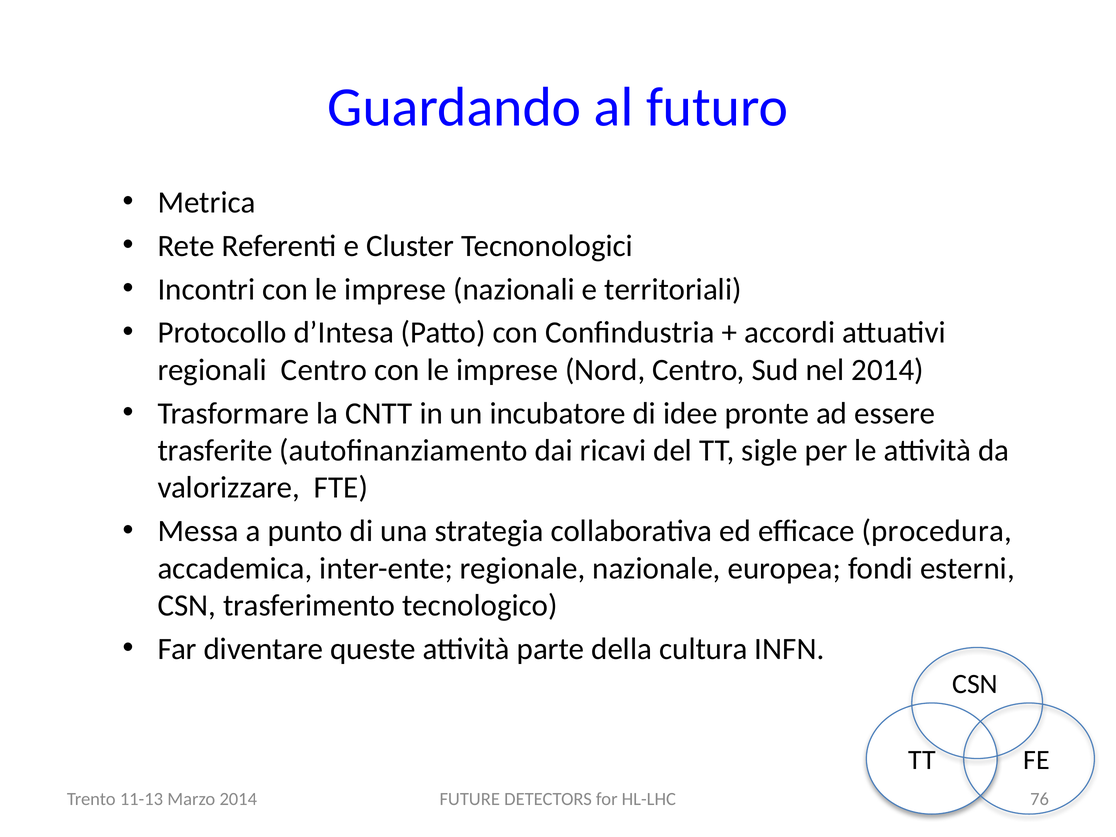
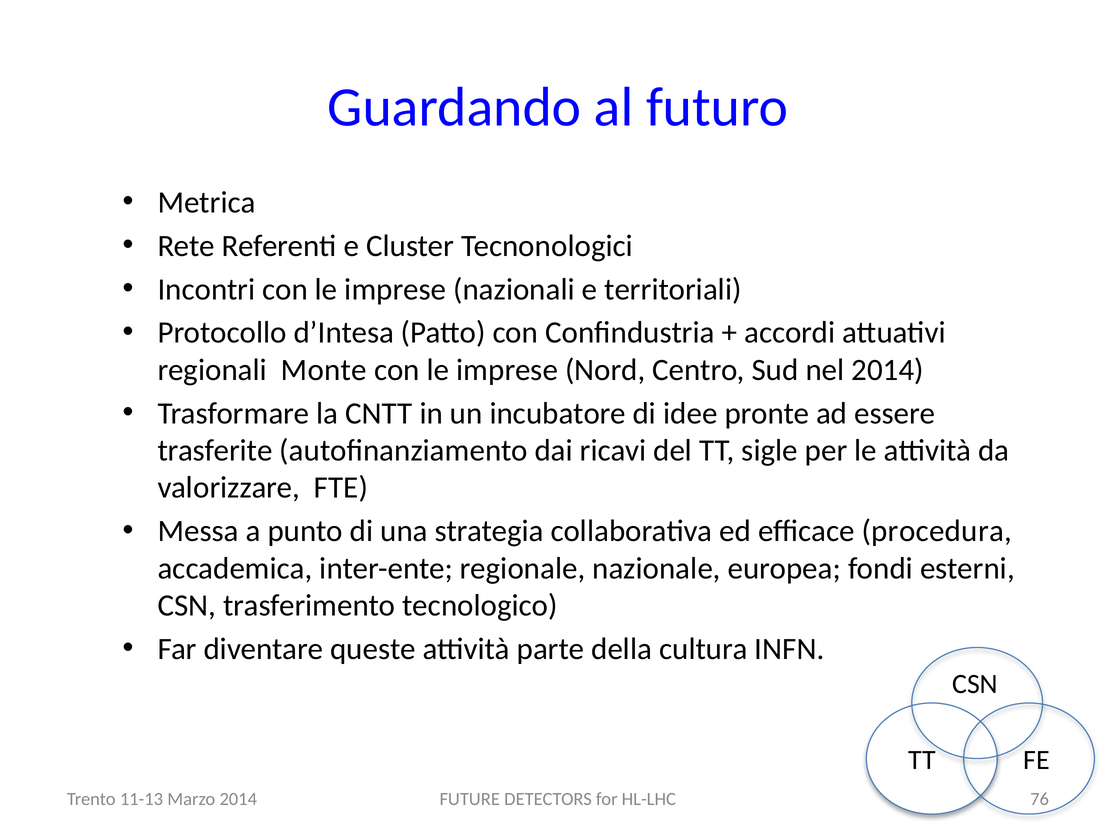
Centro at (324, 370): Centro -> Monte
